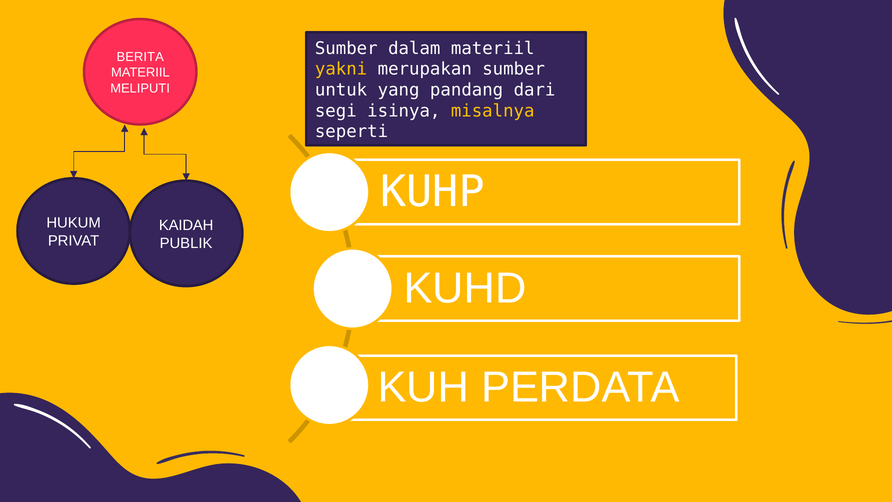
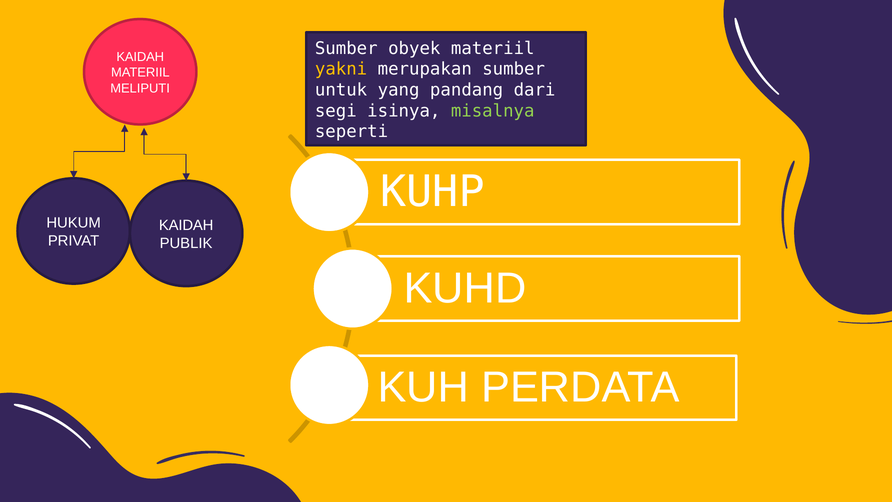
dalam: dalam -> obyek
BERITA at (140, 57): BERITA -> KAIDAH
misalnya colour: yellow -> light green
